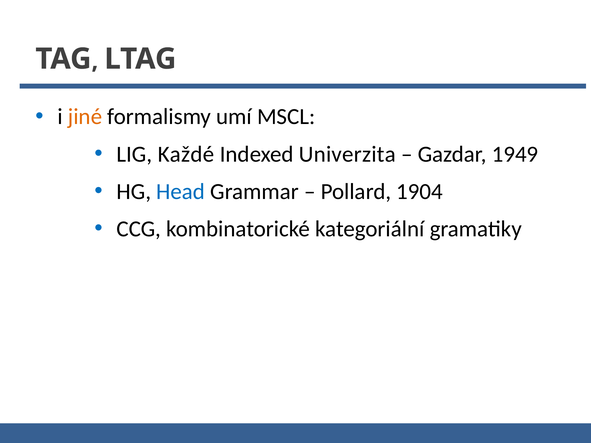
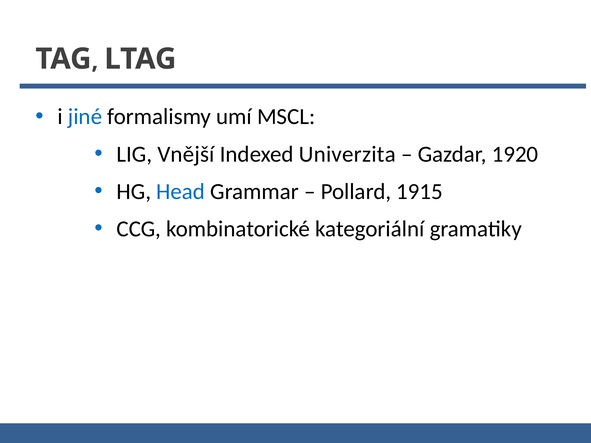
jiné colour: orange -> blue
Každé: Každé -> Vnější
1949: 1949 -> 1920
1904: 1904 -> 1915
